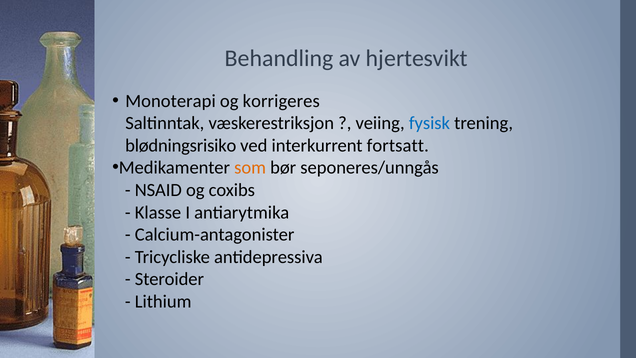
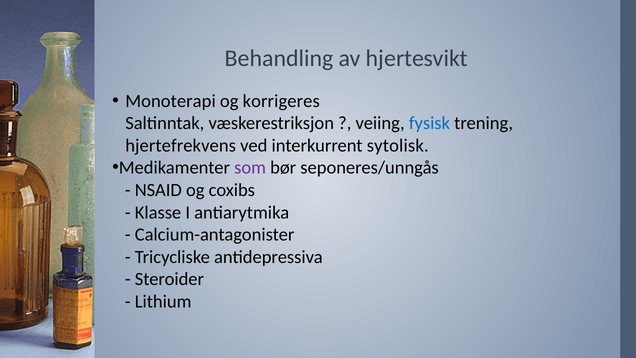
blødningsrisiko: blødningsrisiko -> hjertefrekvens
fortsatt: fortsatt -> sytolisk
som colour: orange -> purple
